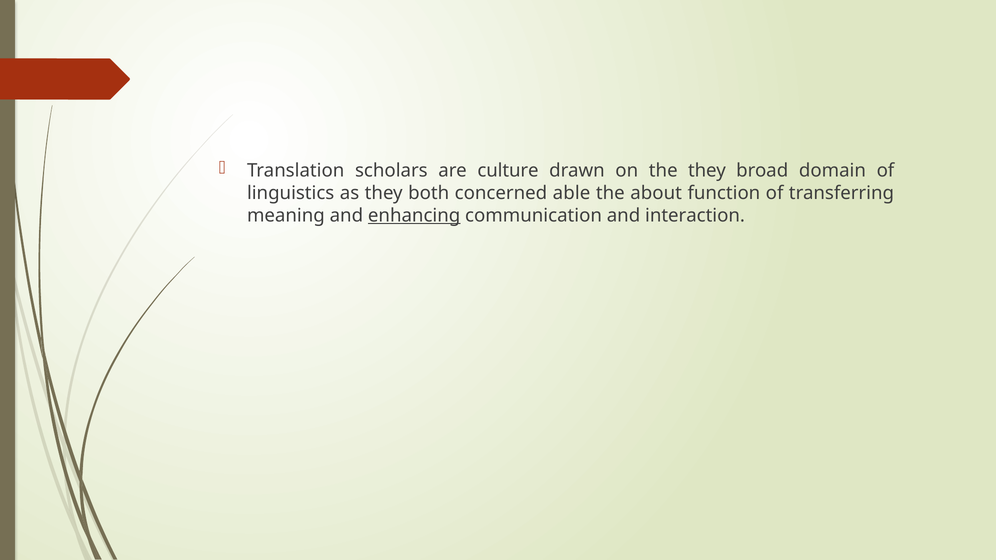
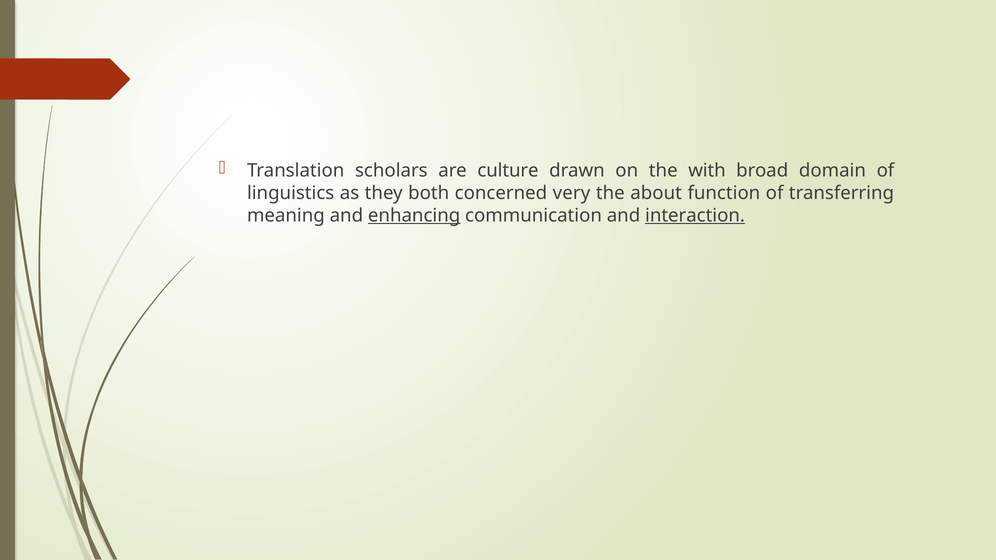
the they: they -> with
able: able -> very
interaction underline: none -> present
